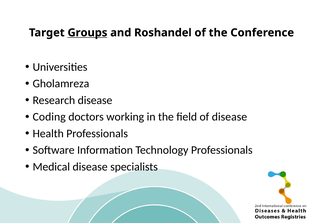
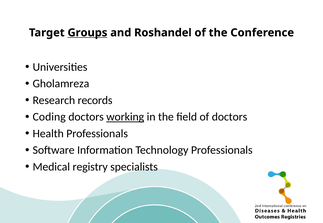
Research disease: disease -> records
working underline: none -> present
of disease: disease -> doctors
Medical disease: disease -> registry
